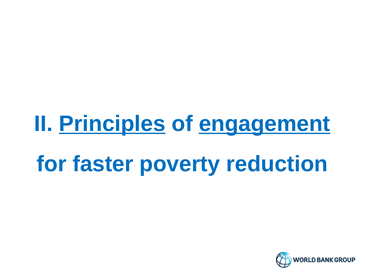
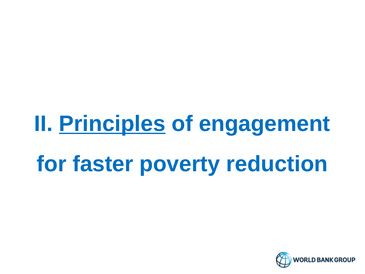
engagement underline: present -> none
